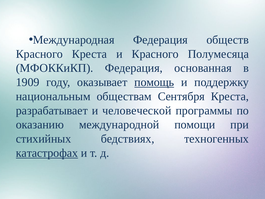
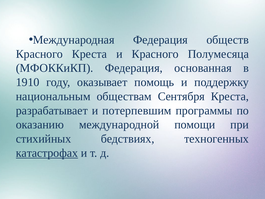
1909: 1909 -> 1910
помощь underline: present -> none
человеческой: человеческой -> потерпевшим
